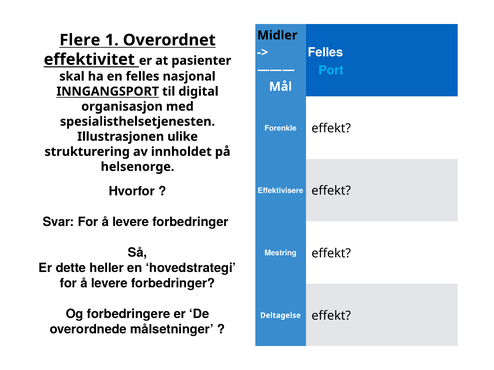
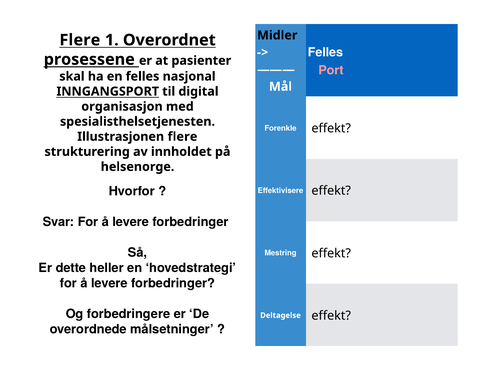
effektivitet: effektivitet -> prosessene
Port colour: light blue -> pink
Illustrasjonen ulike: ulike -> flere
